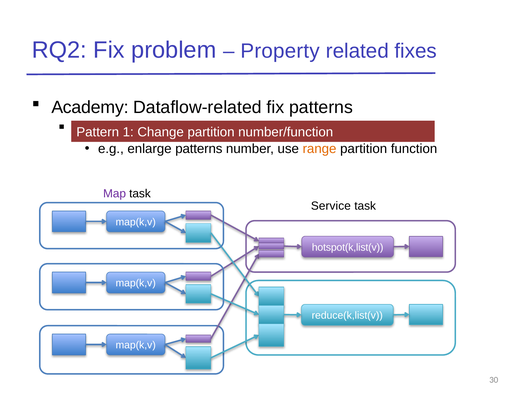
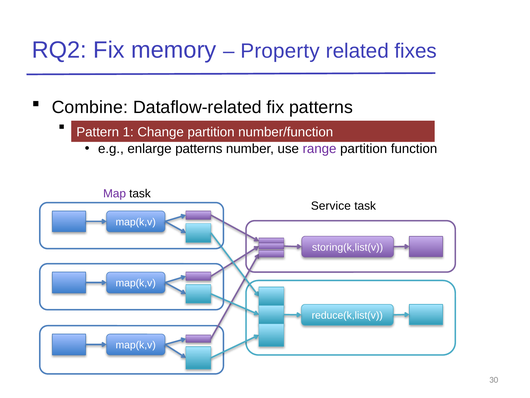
problem: problem -> memory
Academy: Academy -> Combine
range colour: orange -> purple
hotspot(k,list(v: hotspot(k,list(v -> storing(k,list(v
